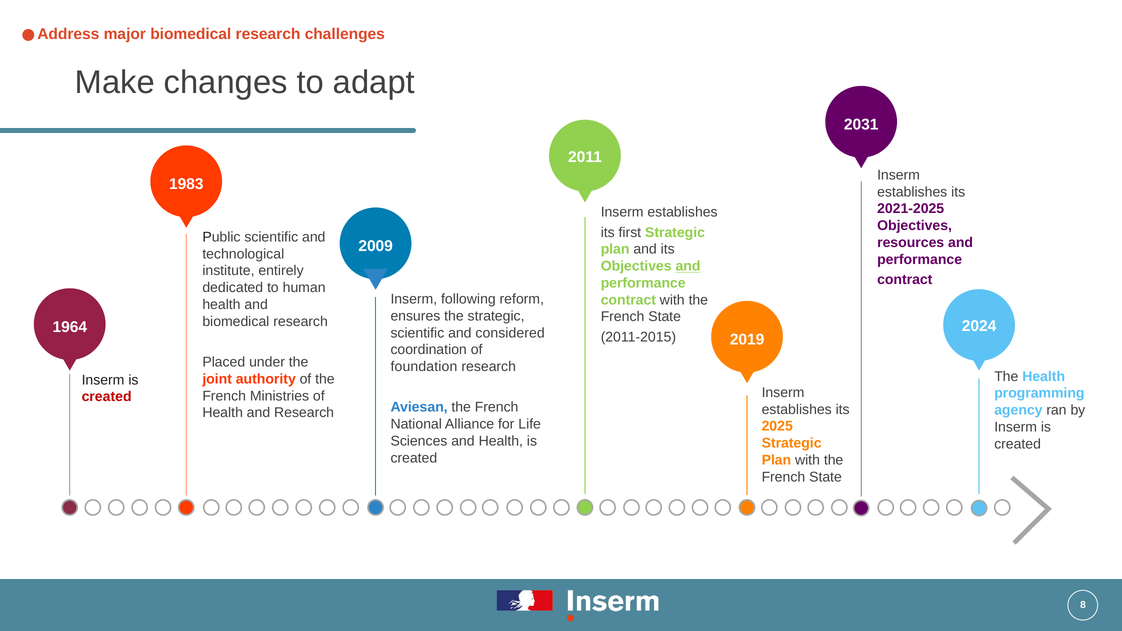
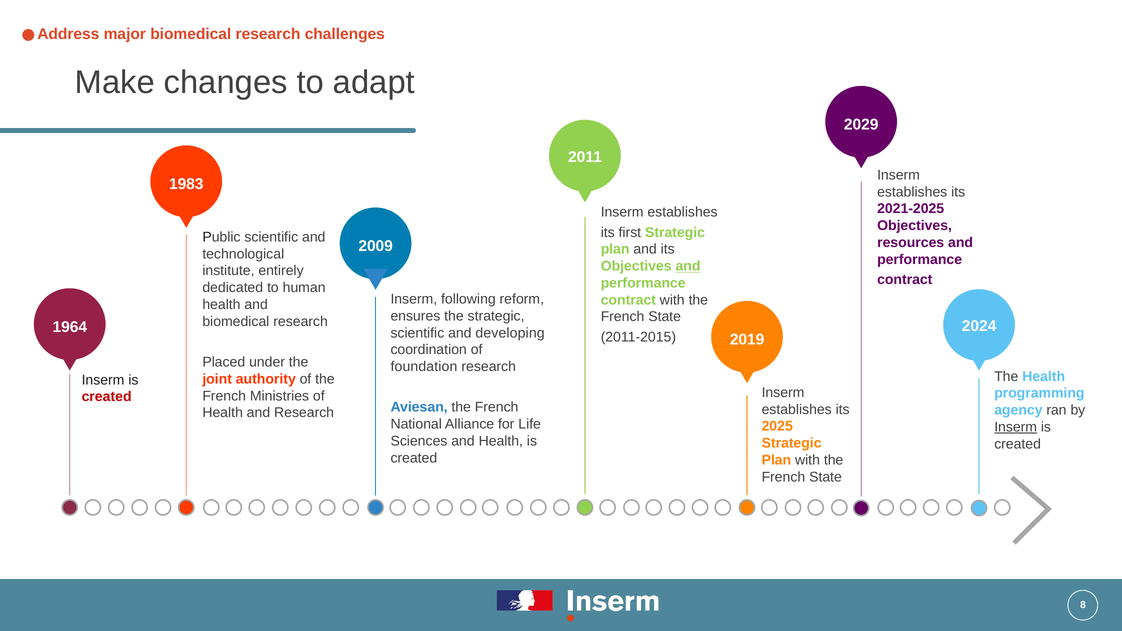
2031: 2031 -> 2029
considered: considered -> developing
Inserm at (1016, 427) underline: none -> present
